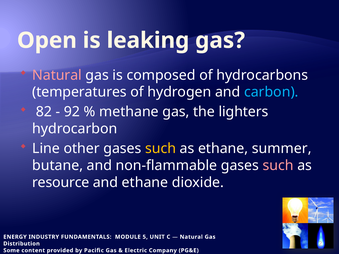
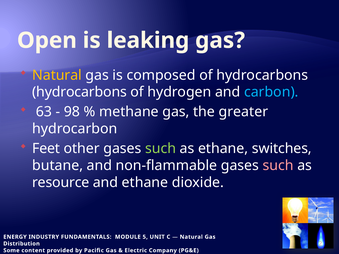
Natural at (57, 75) colour: pink -> yellow
temperatures at (79, 92): temperatures -> hydrocarbons
82: 82 -> 63
92: 92 -> 98
lighters: lighters -> greater
Line: Line -> Feet
such at (161, 149) colour: yellow -> light green
summer: summer -> switches
